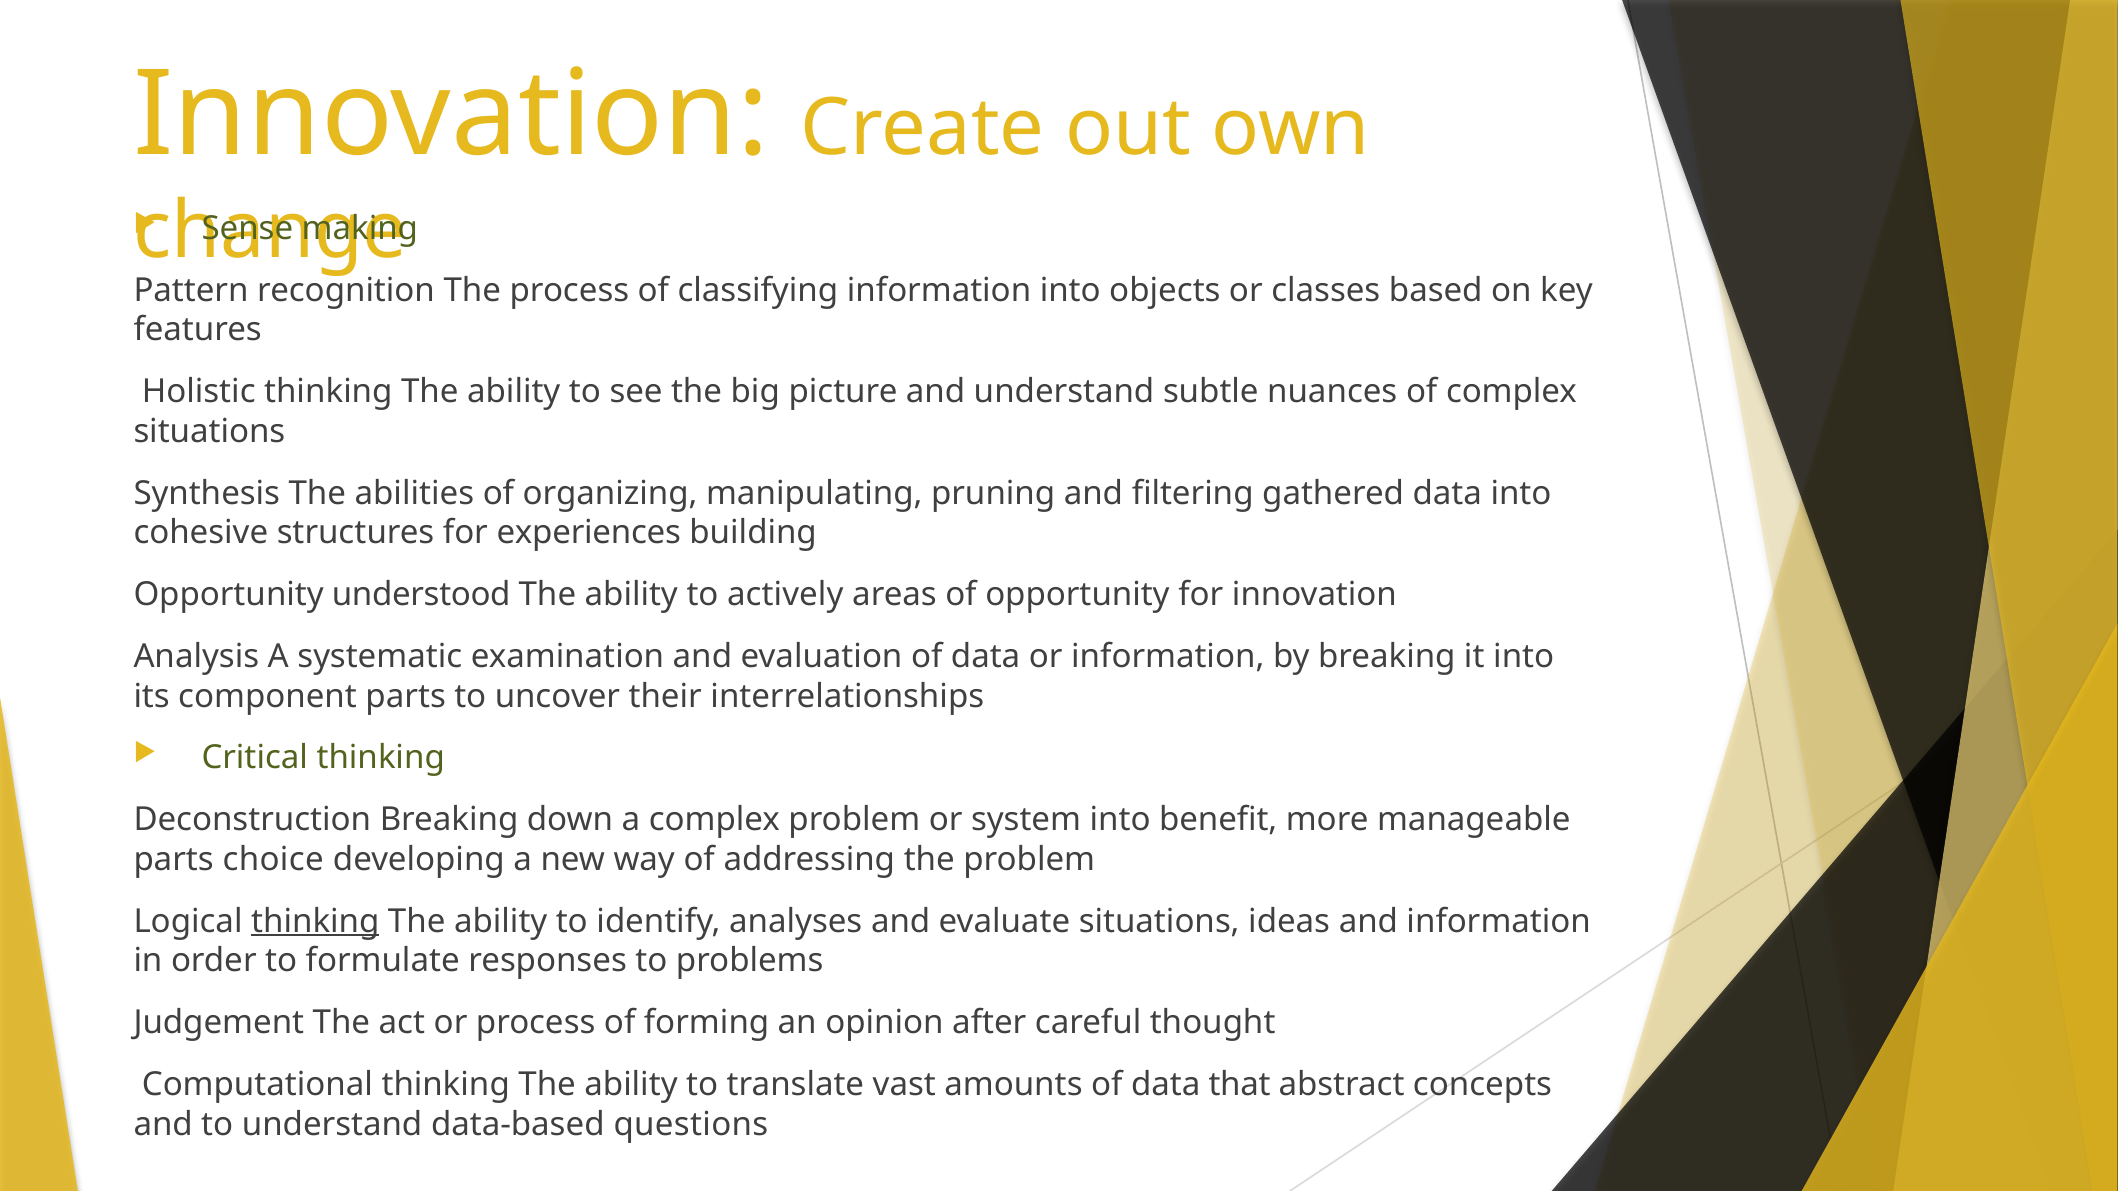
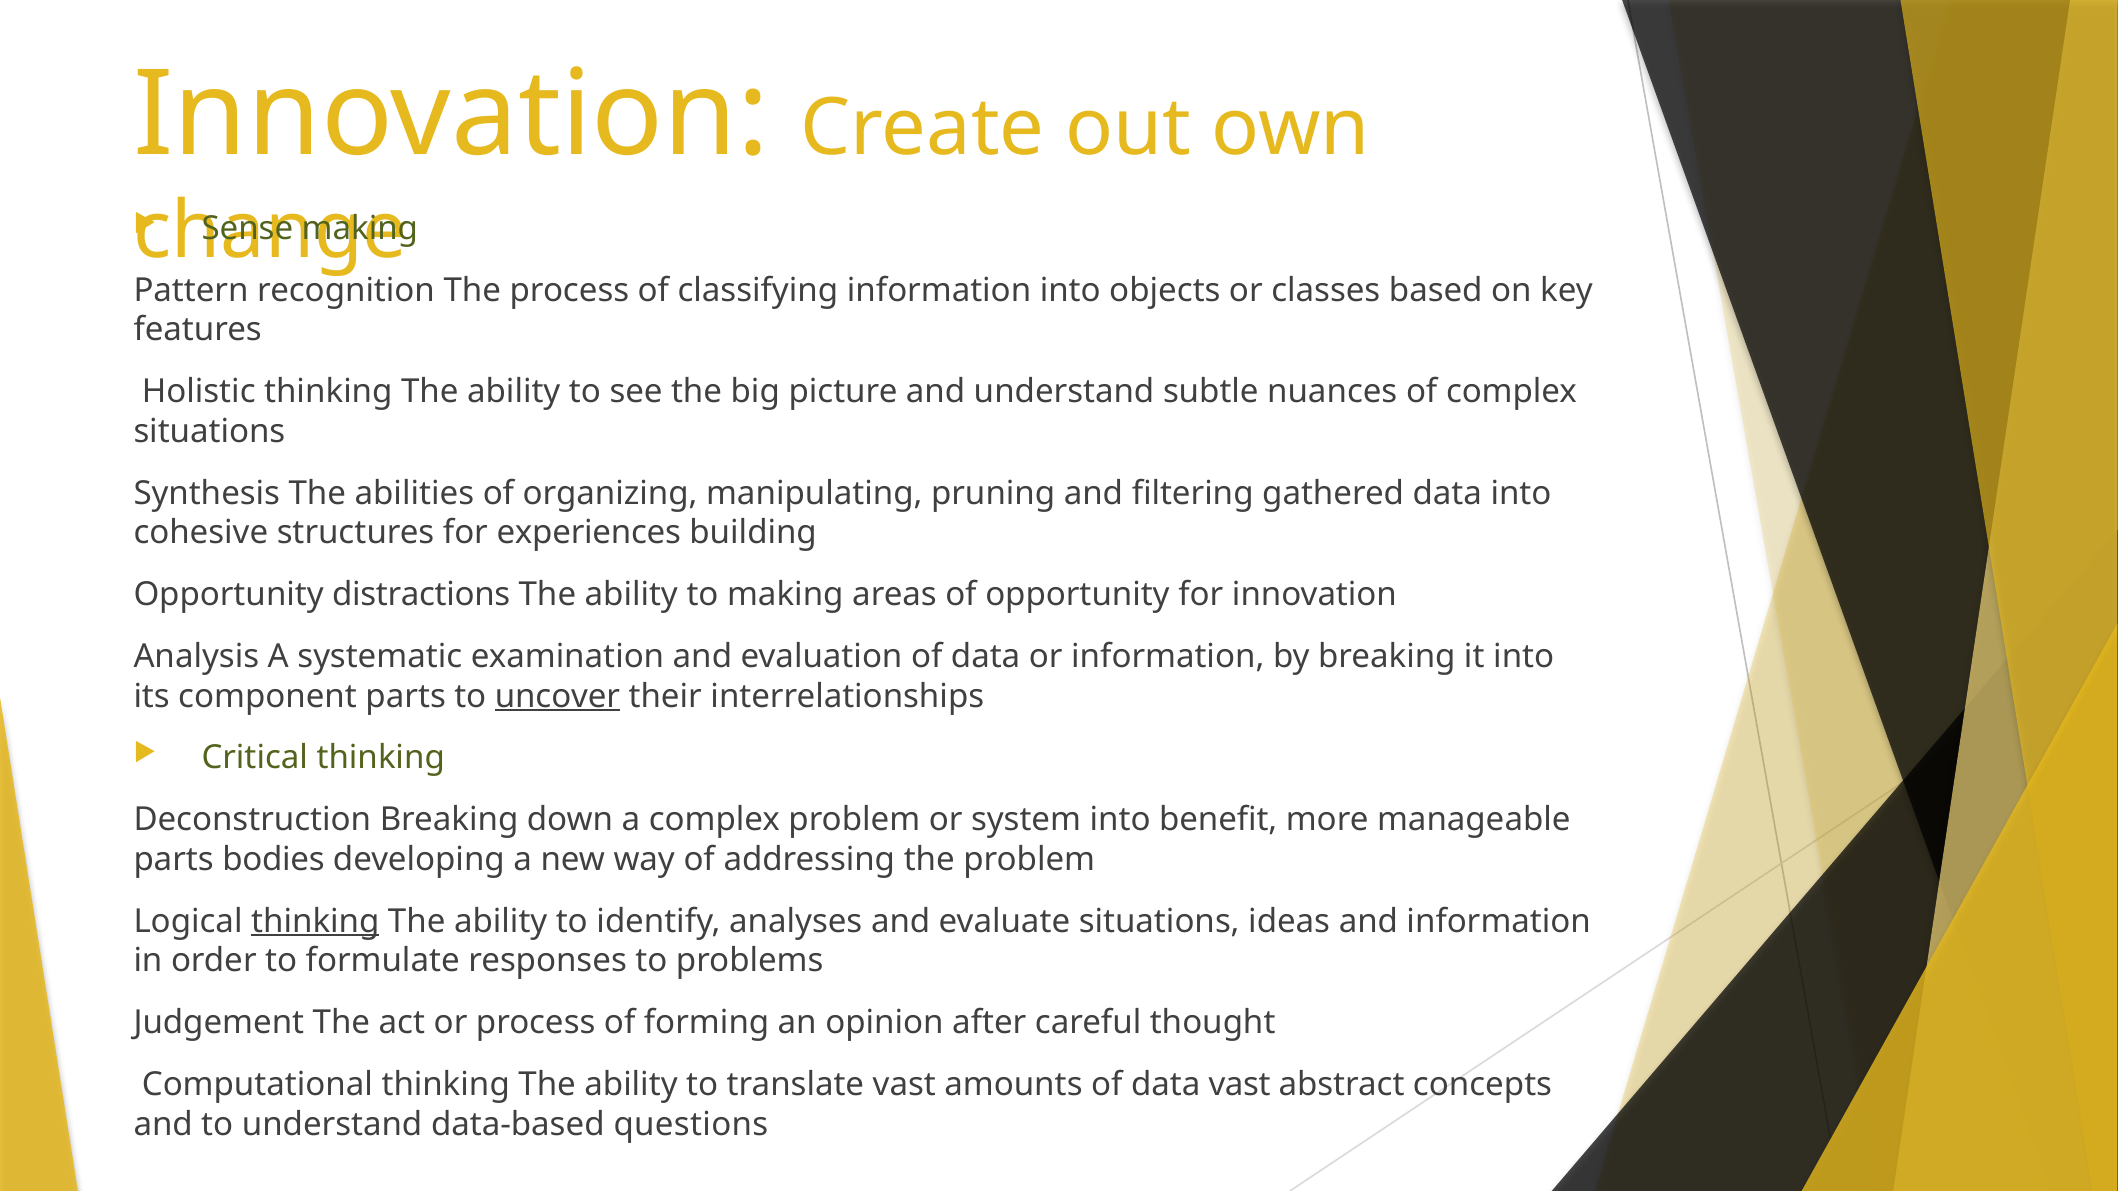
understood: understood -> distractions
to actively: actively -> making
uncover underline: none -> present
choice: choice -> bodies
data that: that -> vast
